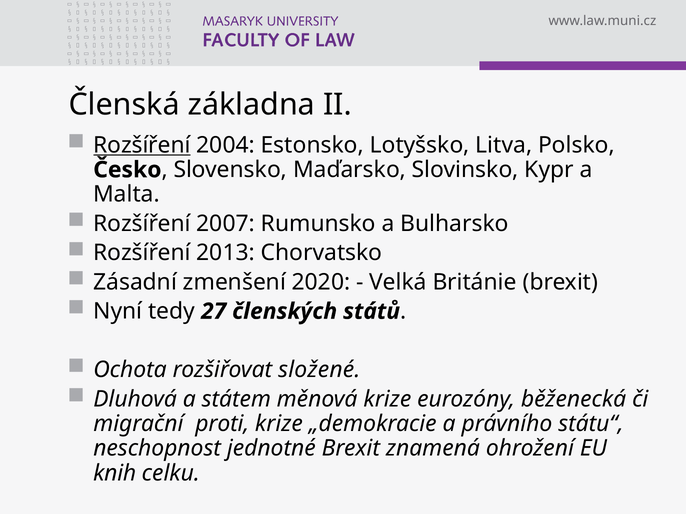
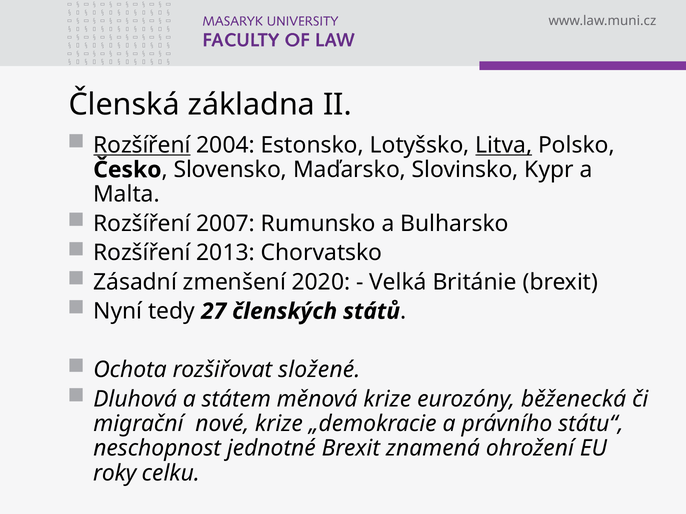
Litva underline: none -> present
proti: proti -> nové
knih: knih -> roky
